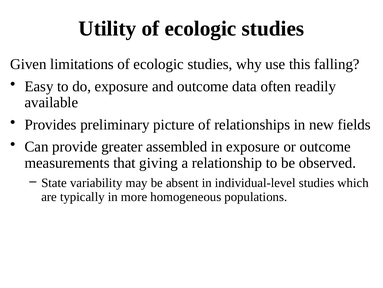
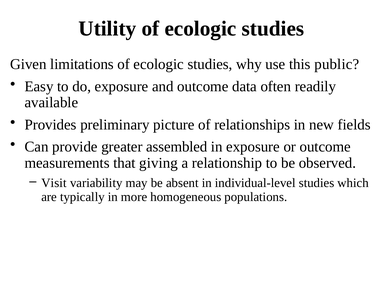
falling: falling -> public
State: State -> Visit
